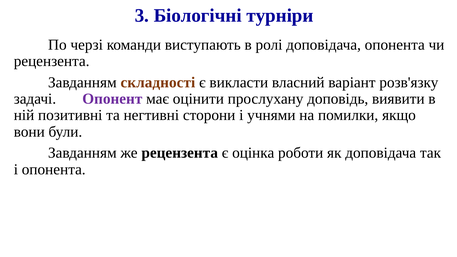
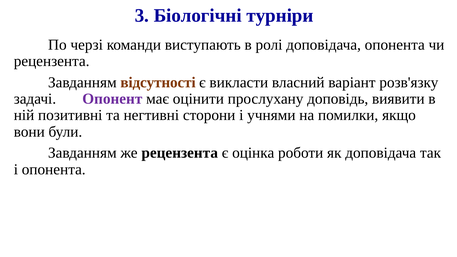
складності: складності -> відсутності
